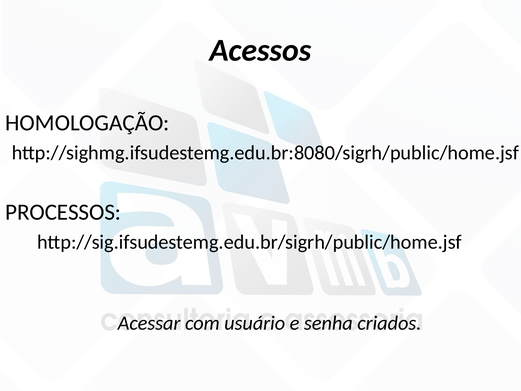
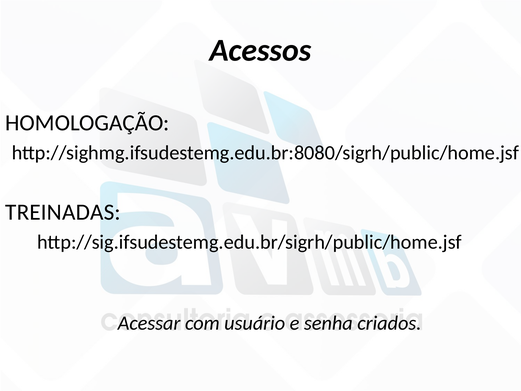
PROCESSOS: PROCESSOS -> TREINADAS
